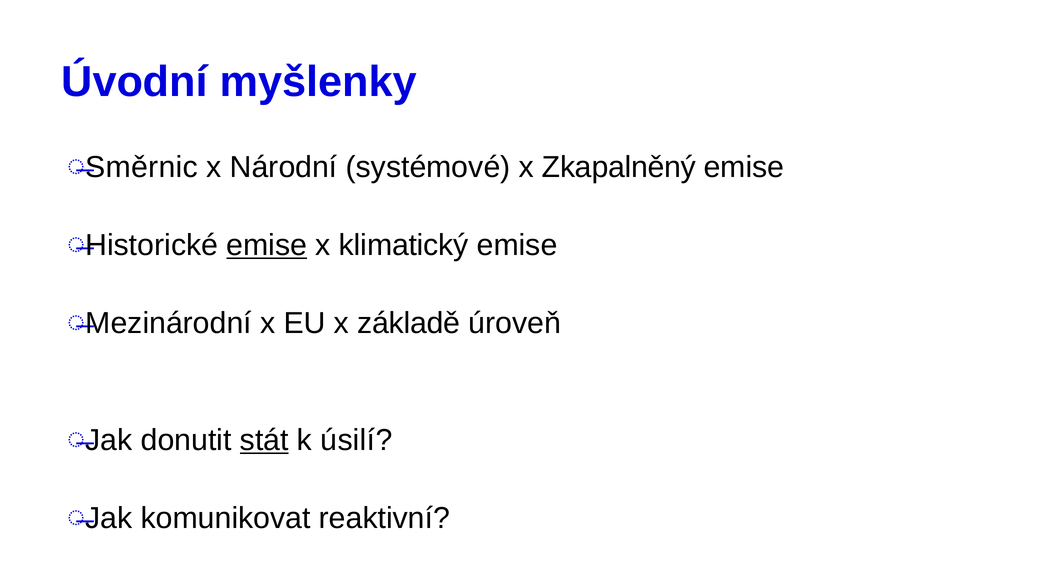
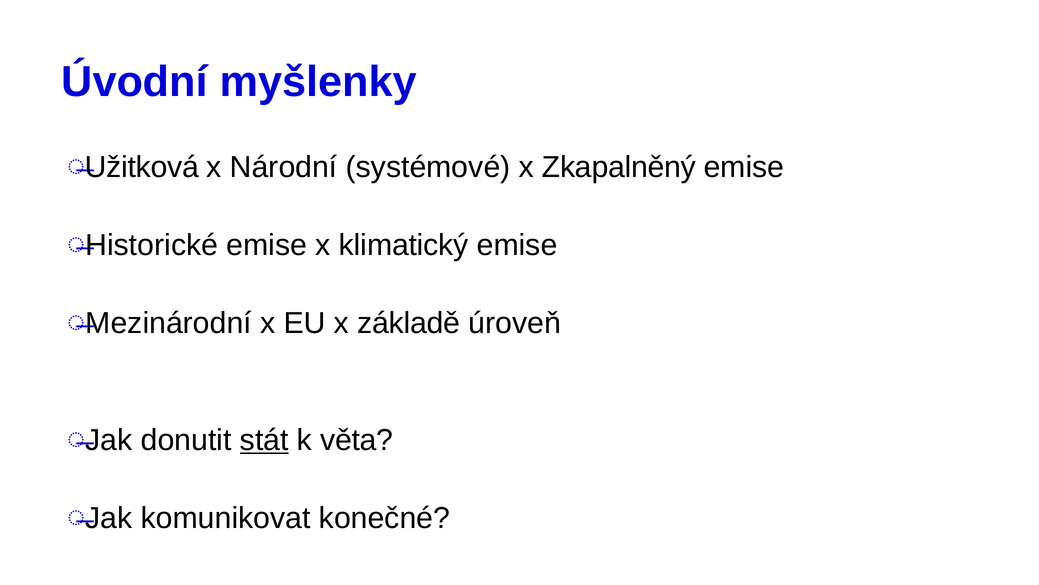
Směrnic: Směrnic -> Užitková
emise at (267, 245) underline: present -> none
úsilí: úsilí -> věta
reaktivní: reaktivní -> konečné
